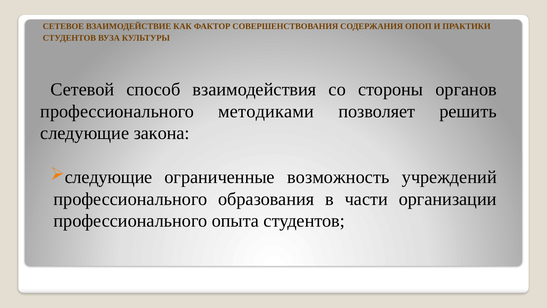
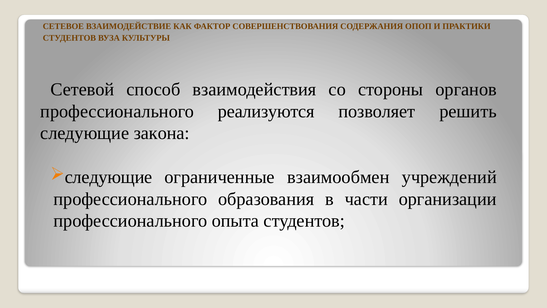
методиками: методиками -> реализуются
возможность: возможность -> взаимообмен
